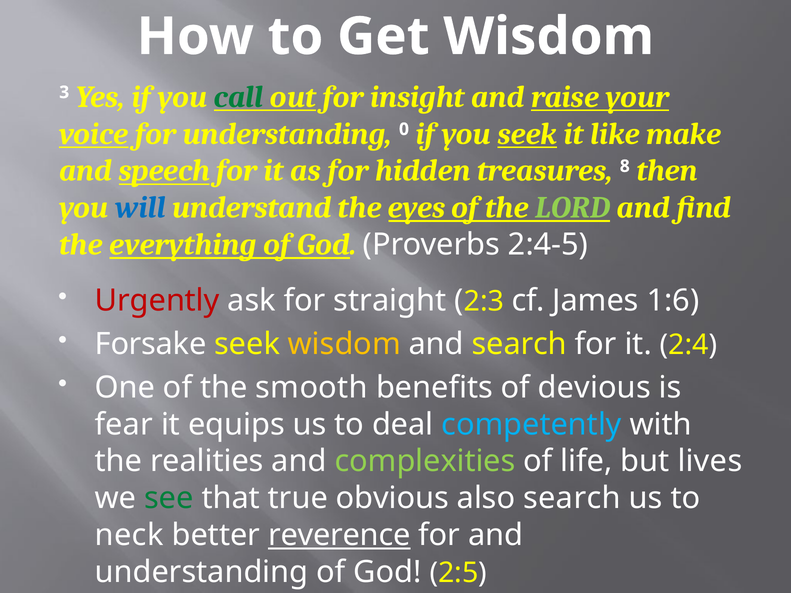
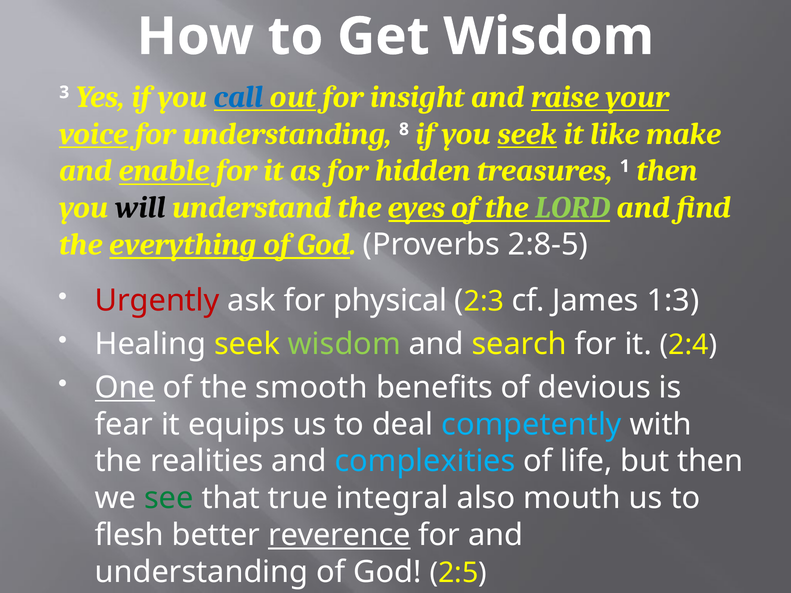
call colour: green -> blue
0: 0 -> 8
speech: speech -> enable
8: 8 -> 1
will colour: blue -> black
2:4-5: 2:4-5 -> 2:8-5
straight: straight -> physical
1:6: 1:6 -> 1:3
Forsake: Forsake -> Healing
wisdom at (344, 344) colour: yellow -> light green
One underline: none -> present
complexities colour: light green -> light blue
but lives: lives -> then
obvious: obvious -> integral
also search: search -> mouth
neck: neck -> flesh
